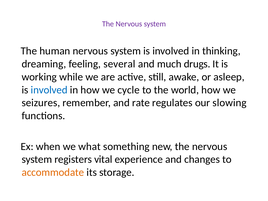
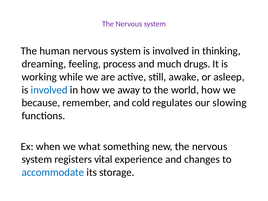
several: several -> process
cycle: cycle -> away
seizures: seizures -> because
rate: rate -> cold
accommodate colour: orange -> blue
